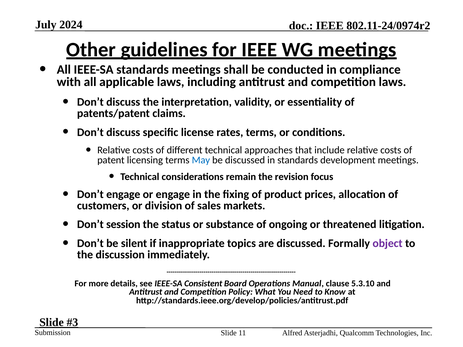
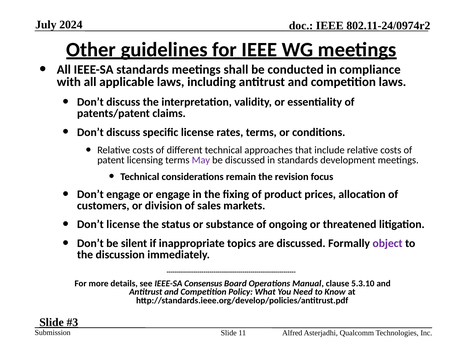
May colour: blue -> purple
Don’t session: session -> license
Consistent: Consistent -> Consensus
